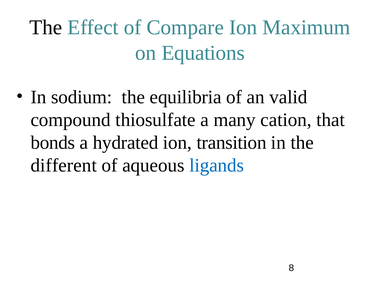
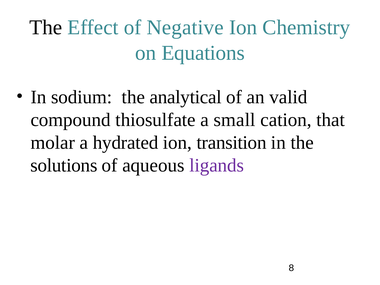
Compare: Compare -> Negative
Maximum: Maximum -> Chemistry
equilibria: equilibria -> analytical
many: many -> small
bonds: bonds -> molar
different: different -> solutions
ligands colour: blue -> purple
